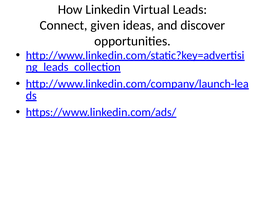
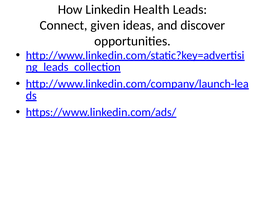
Virtual: Virtual -> Health
